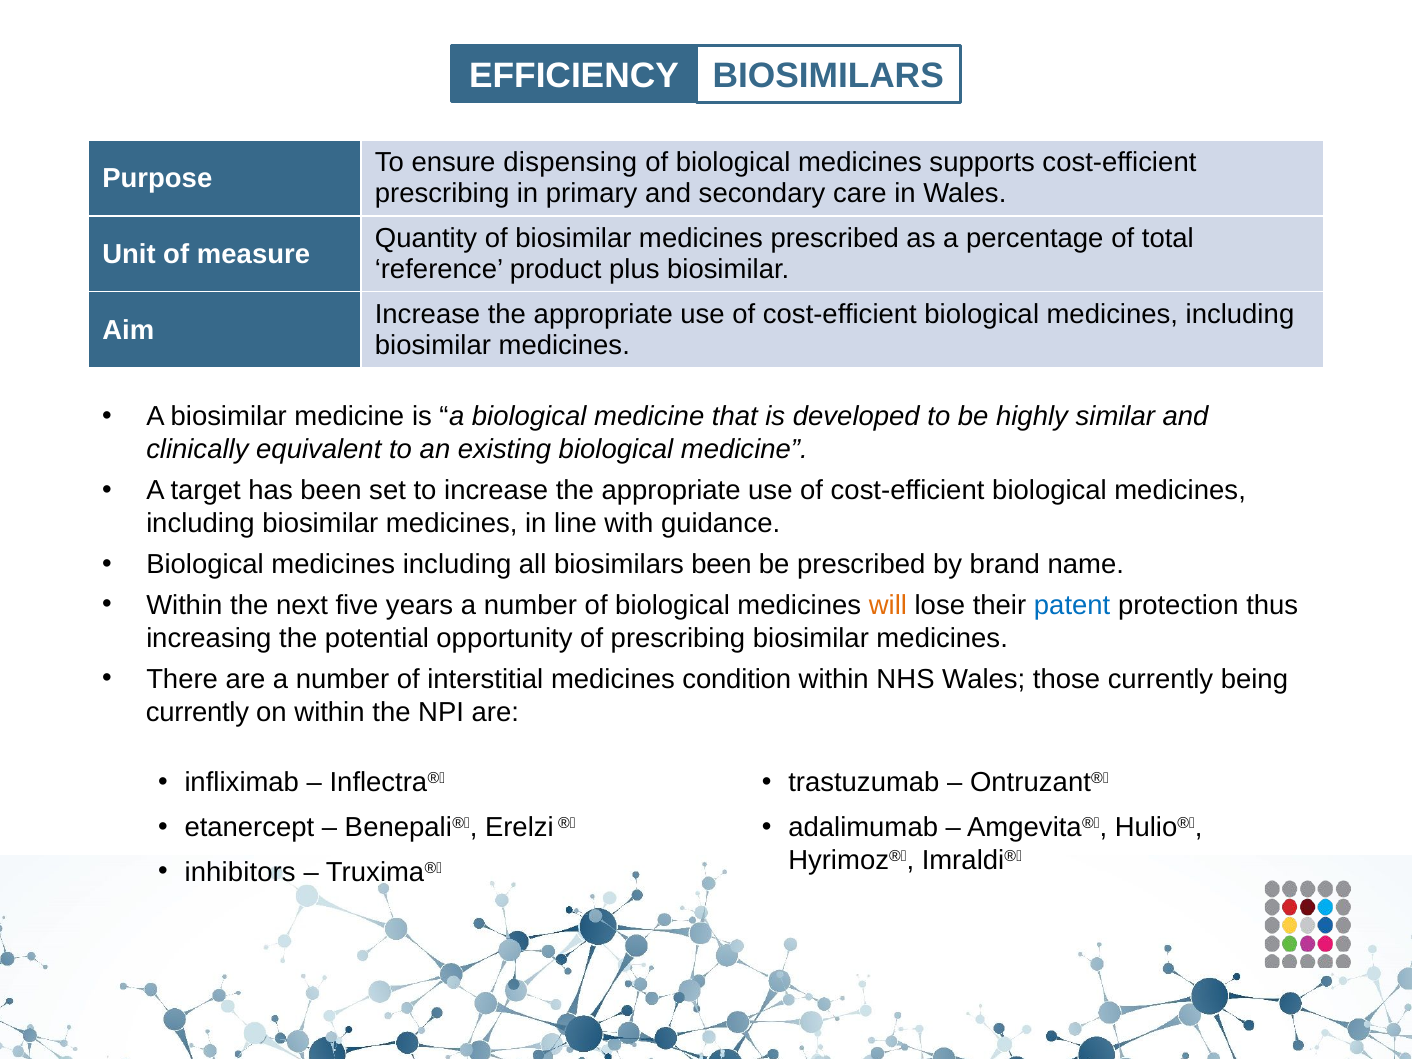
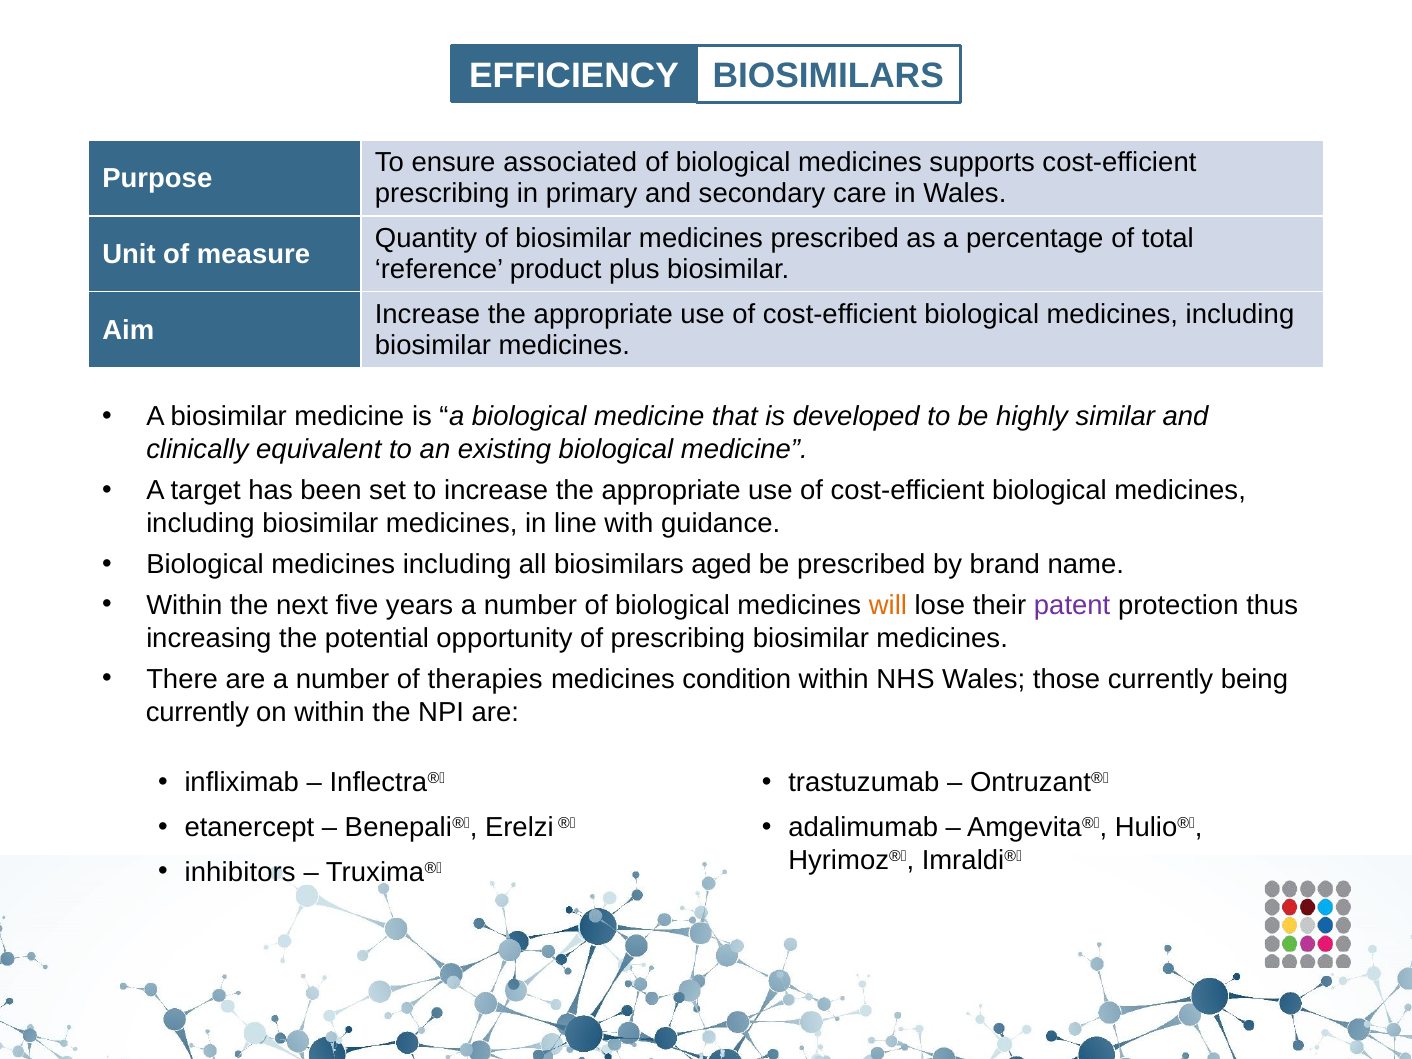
dispensing: dispensing -> associated
biosimilars been: been -> aged
patent colour: blue -> purple
interstitial: interstitial -> therapies
